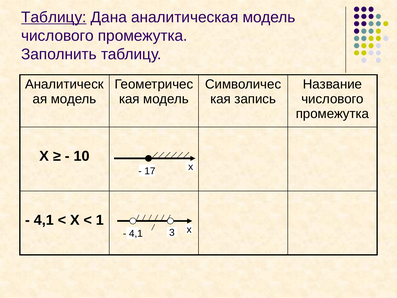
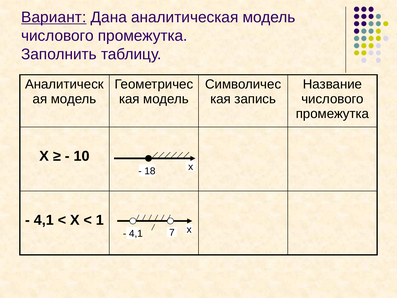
Таблицу at (54, 17): Таблицу -> Вариант
17: 17 -> 18
3: 3 -> 7
